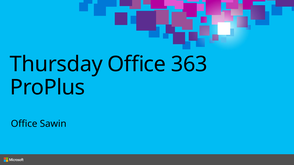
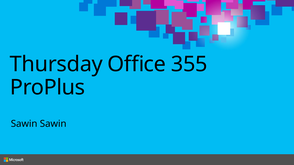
363: 363 -> 355
Office at (24, 124): Office -> Sawin
